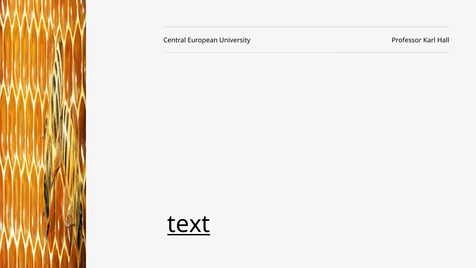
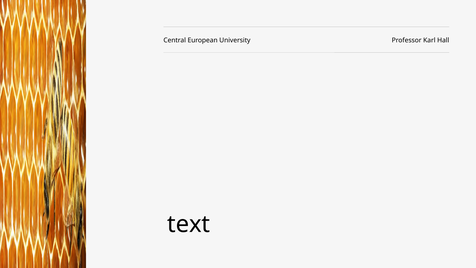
text underline: present -> none
